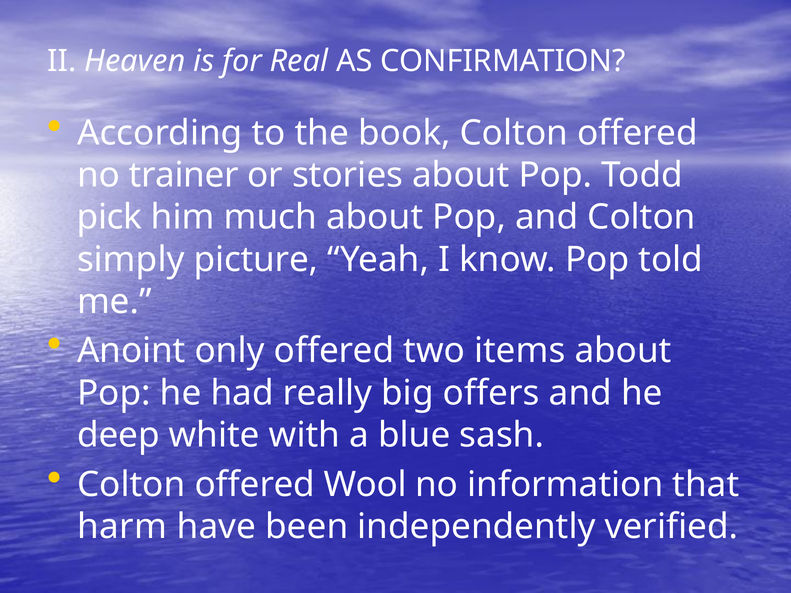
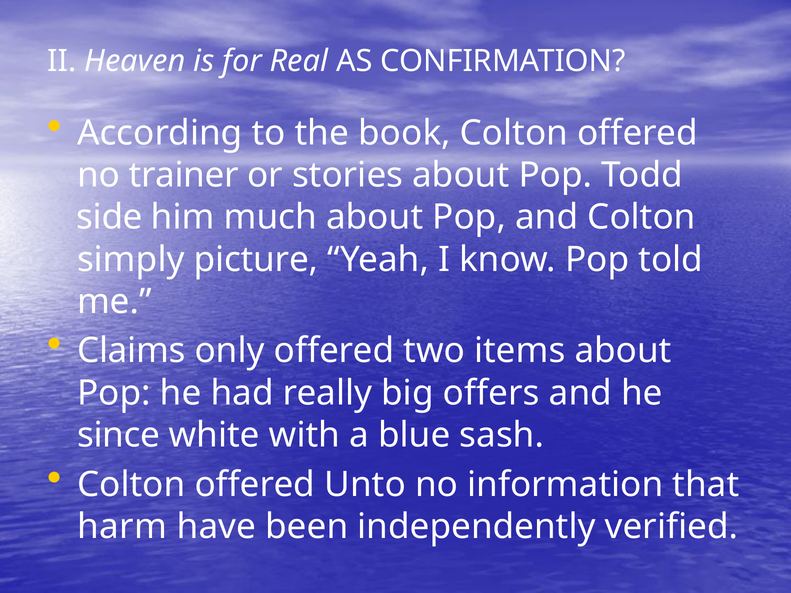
pick: pick -> side
Anoint: Anoint -> Claims
deep: deep -> since
Wool: Wool -> Unto
